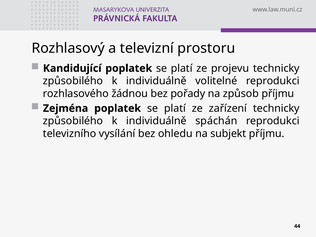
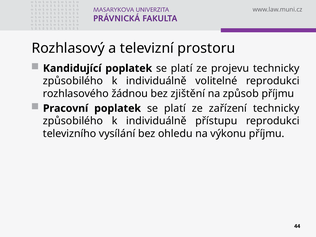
pořady: pořady -> zjištění
Zejména: Zejména -> Pracovní
spáchán: spáchán -> přístupu
subjekt: subjekt -> výkonu
